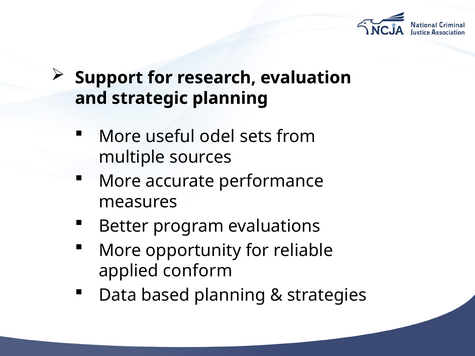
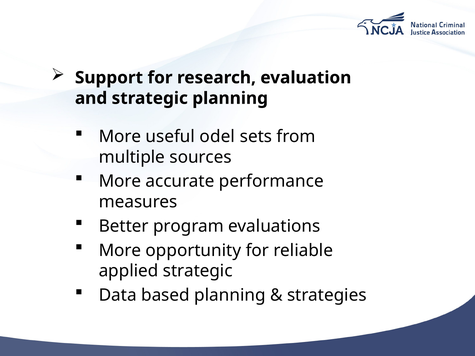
applied conform: conform -> strategic
